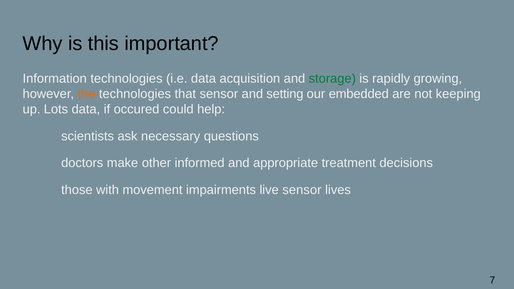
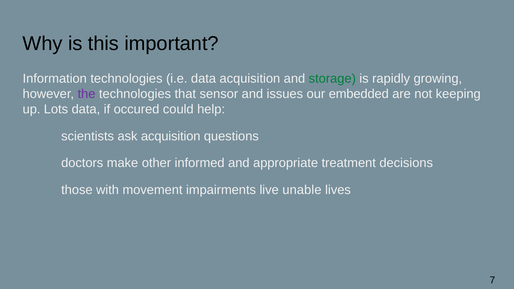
the colour: orange -> purple
setting: setting -> issues
ask necessary: necessary -> acquisition
live sensor: sensor -> unable
